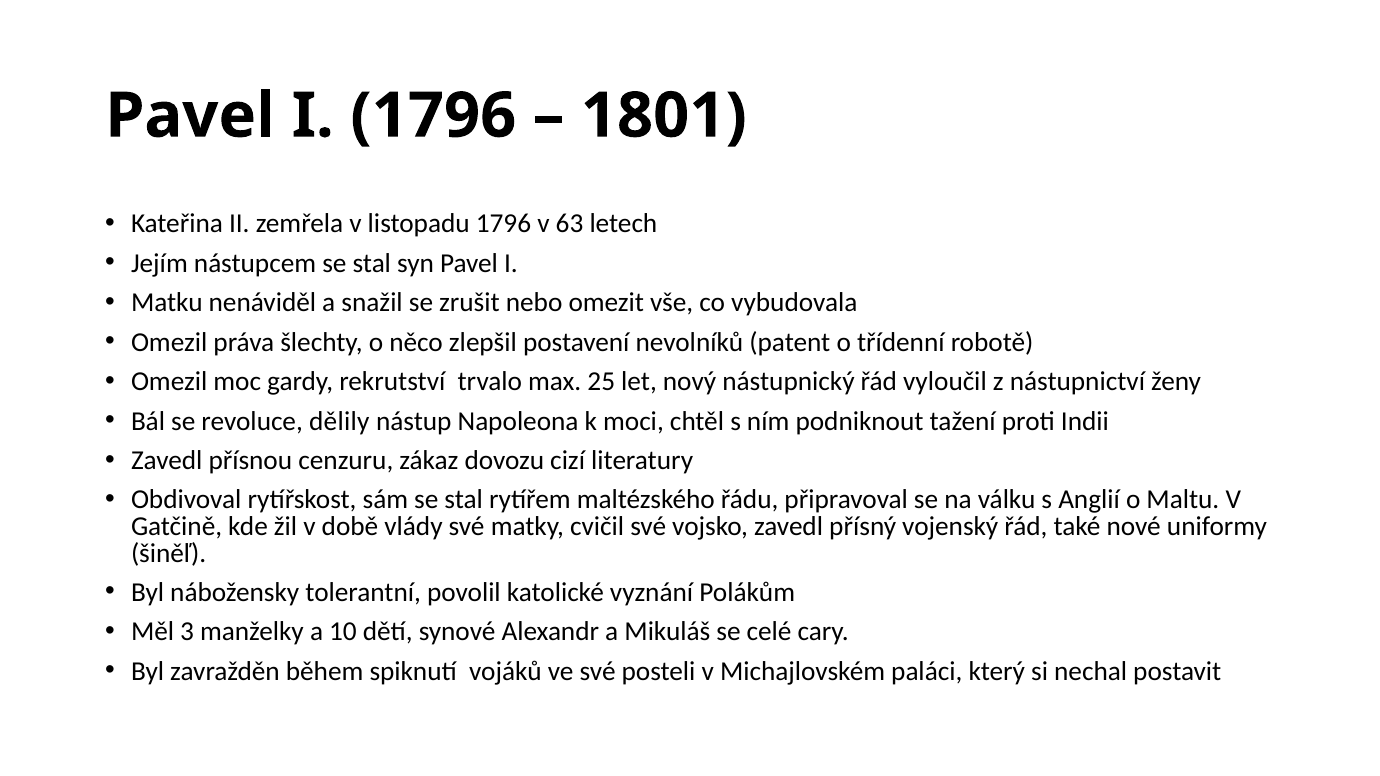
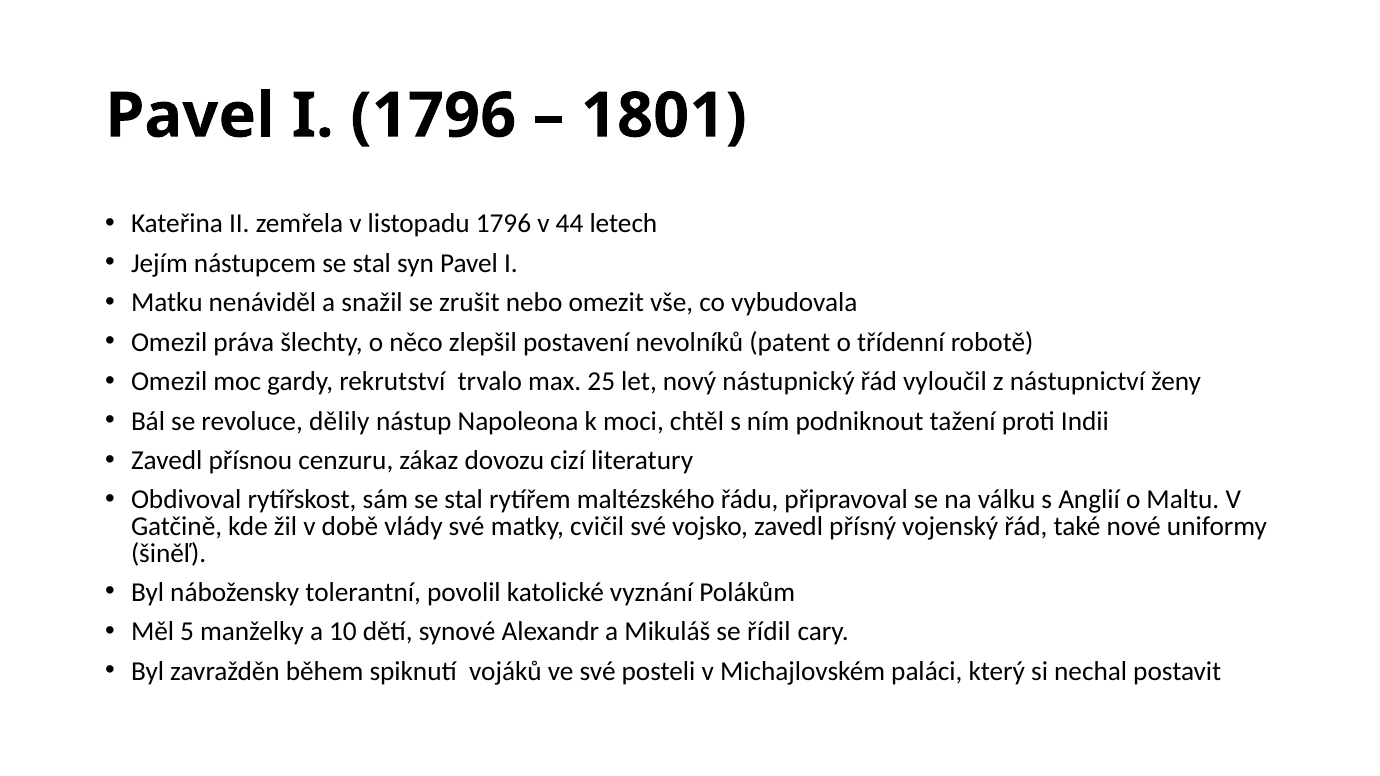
63: 63 -> 44
3: 3 -> 5
celé: celé -> řídil
